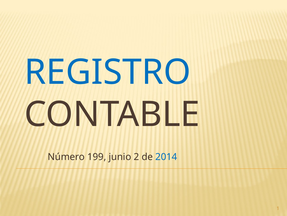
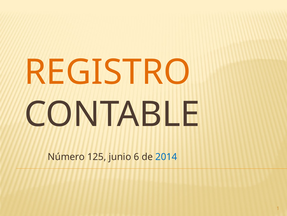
REGISTRO colour: blue -> orange
199: 199 -> 125
2: 2 -> 6
